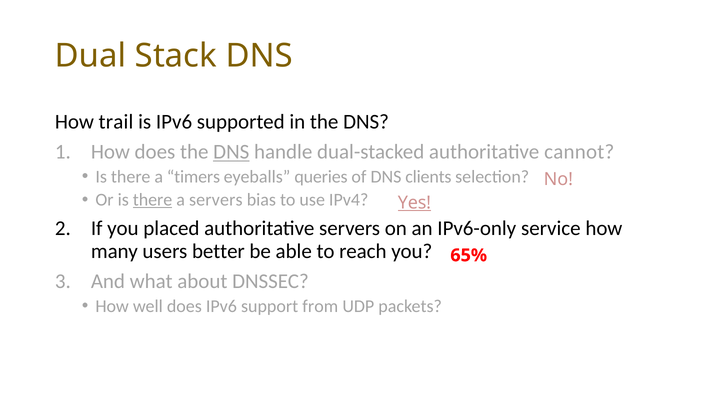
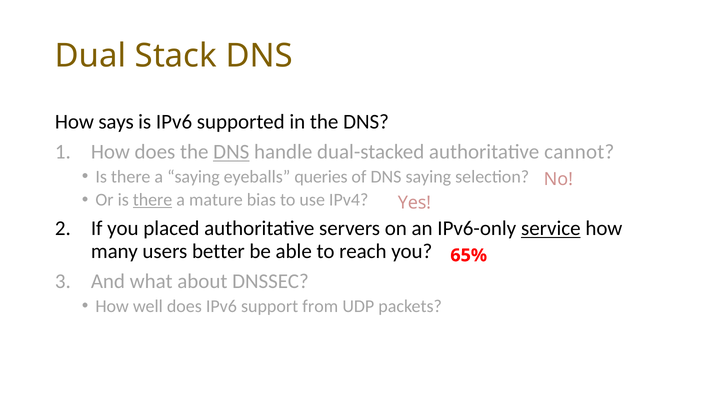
trail: trail -> says
a timers: timers -> saying
DNS clients: clients -> saying
a servers: servers -> mature
Yes underline: present -> none
service underline: none -> present
